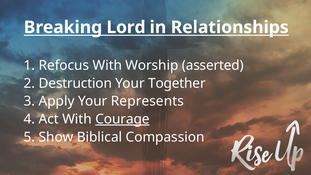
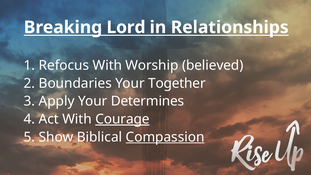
asserted: asserted -> believed
Destruction: Destruction -> Boundaries
Represents: Represents -> Determines
Compassion underline: none -> present
